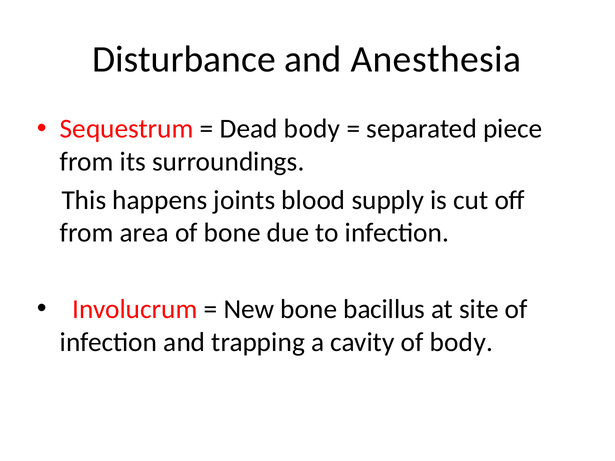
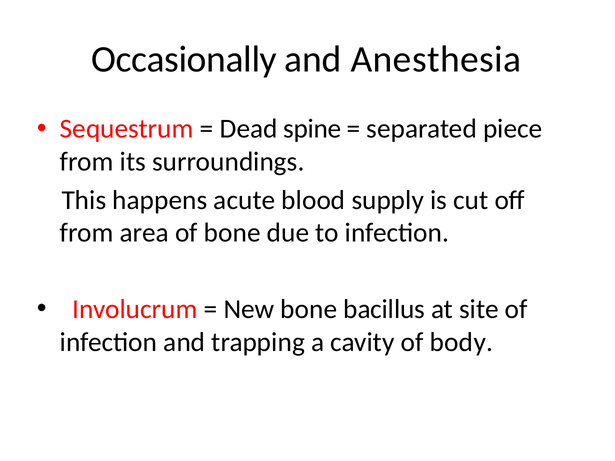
Disturbance: Disturbance -> Occasionally
Dead body: body -> spine
joints: joints -> acute
